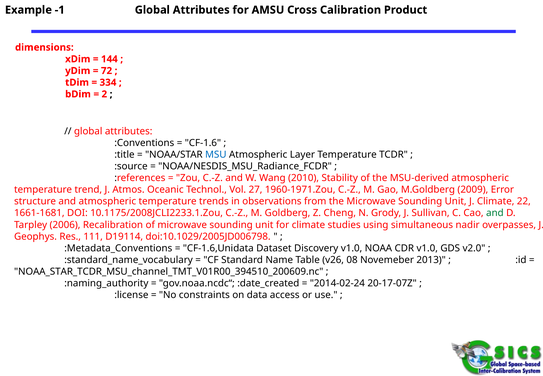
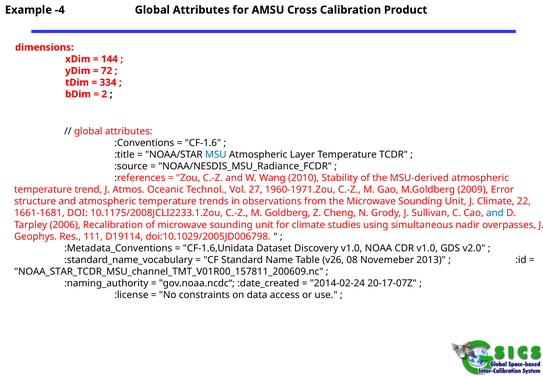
-1: -1 -> -4
and at (495, 213) colour: green -> blue
NOAA_STAR_TCDR_MSU_channel_TMT_V01R00_394510_200609.nc: NOAA_STAR_TCDR_MSU_channel_TMT_V01R00_394510_200609.nc -> NOAA_STAR_TCDR_MSU_channel_TMT_V01R00_157811_200609.nc
